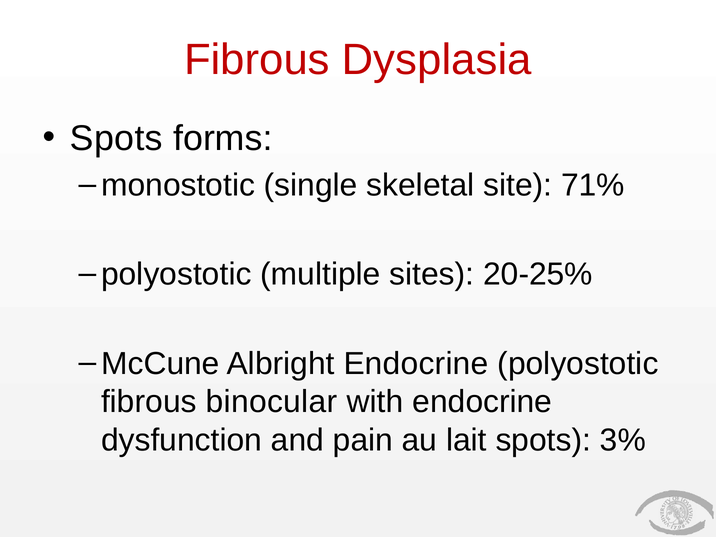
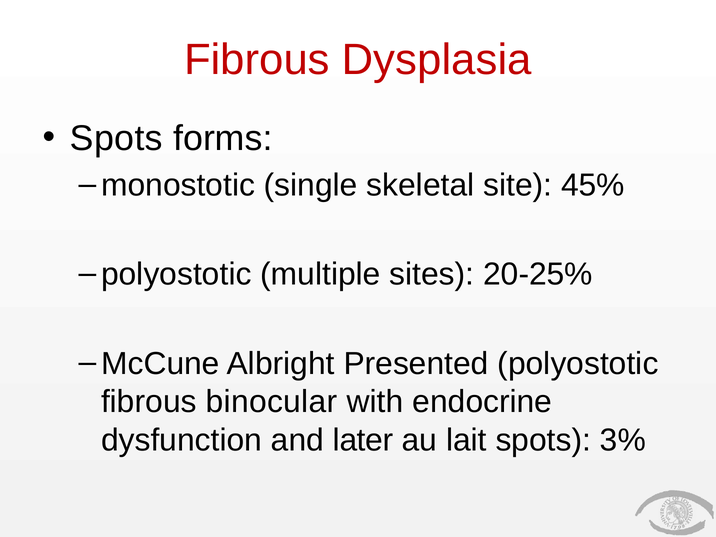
71%: 71% -> 45%
Albright Endocrine: Endocrine -> Presented
pain: pain -> later
